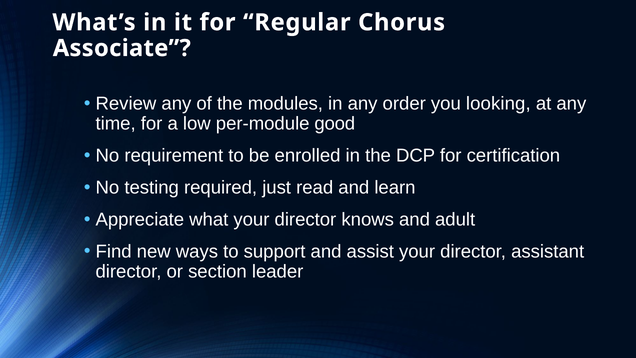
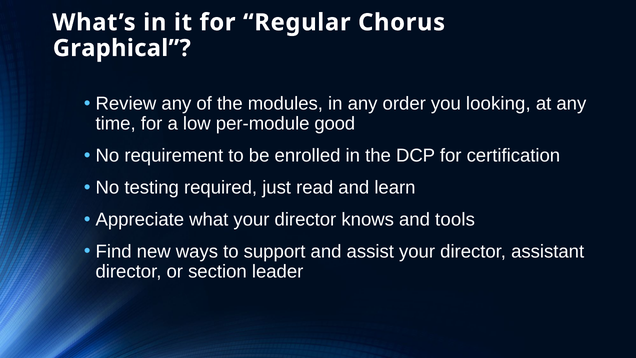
Associate: Associate -> Graphical
adult: adult -> tools
